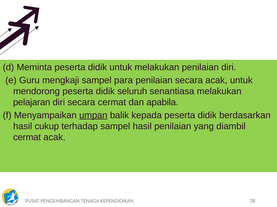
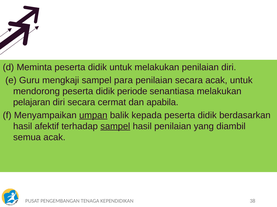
seluruh: seluruh -> periode
cukup: cukup -> afektif
sampel at (115, 127) underline: none -> present
cermat at (27, 138): cermat -> semua
